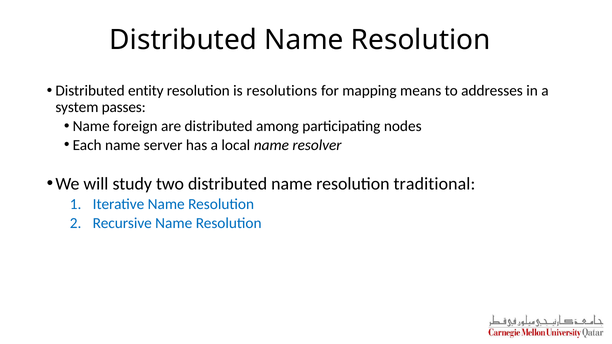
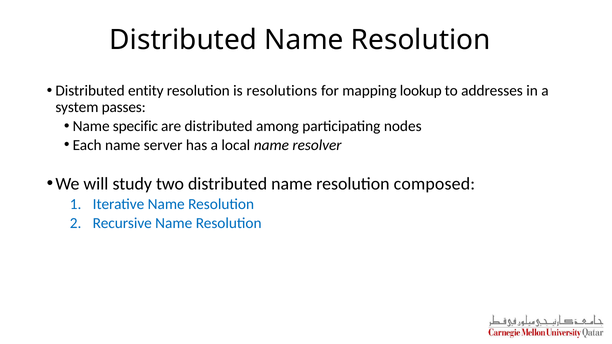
means: means -> lookup
foreign: foreign -> specific
traditional: traditional -> composed
